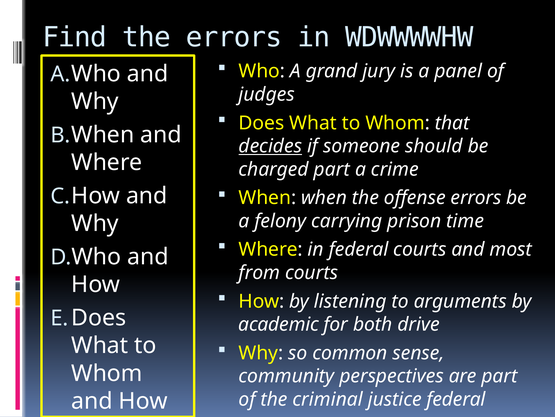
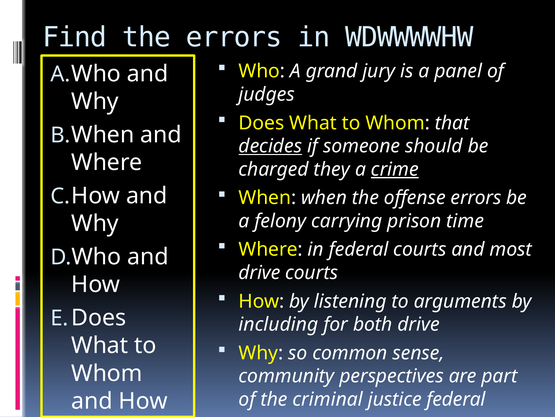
charged part: part -> they
crime underline: none -> present
from at (259, 272): from -> drive
academic: academic -> including
